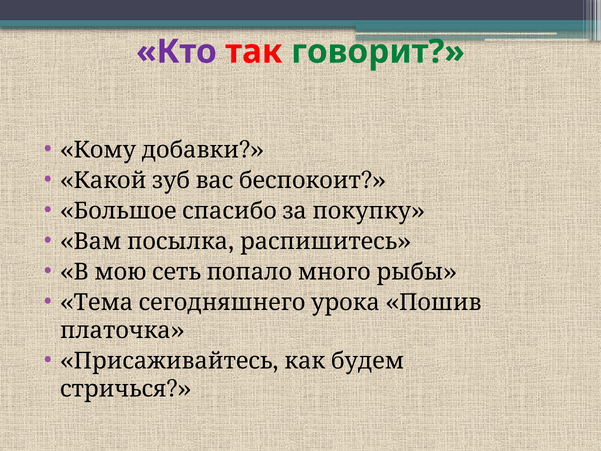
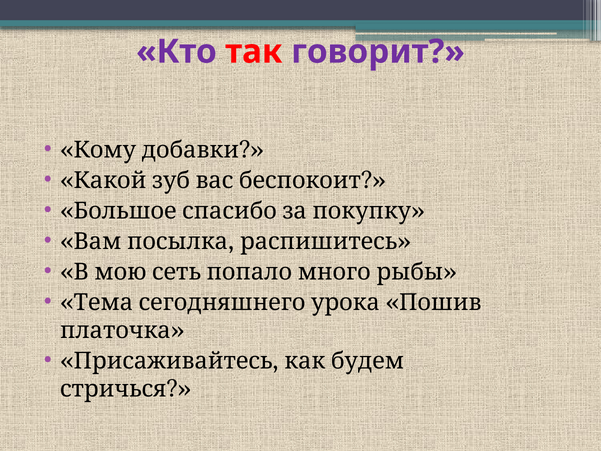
говорит colour: green -> purple
